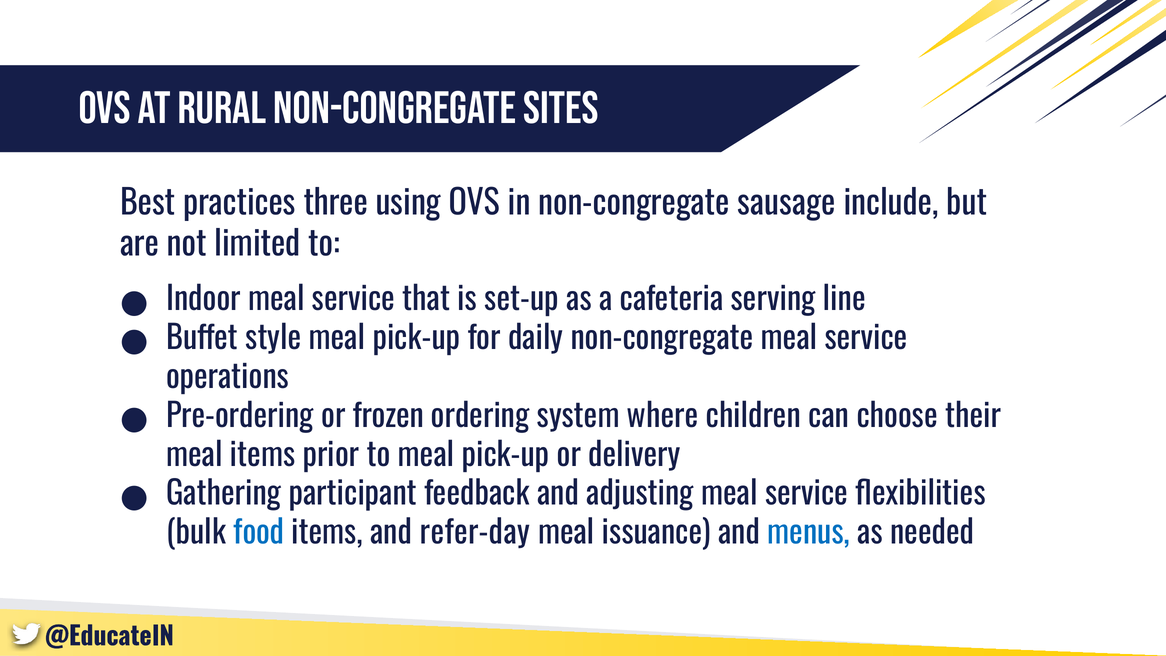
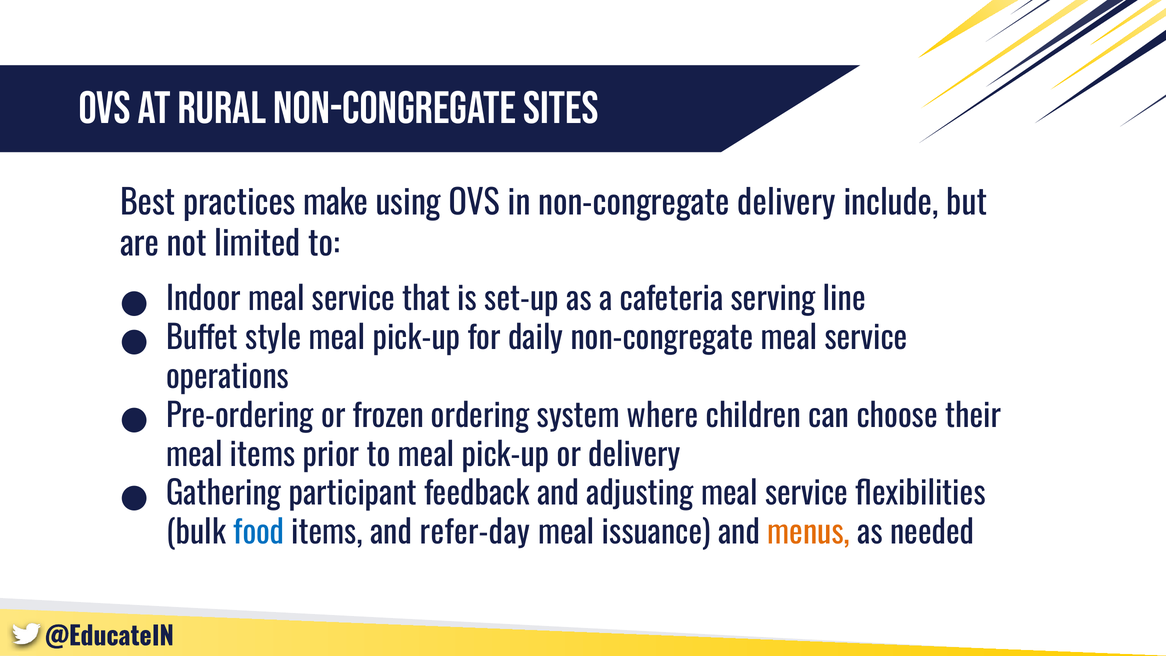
three: three -> make
non-congregate sausage: sausage -> delivery
menus colour: blue -> orange
